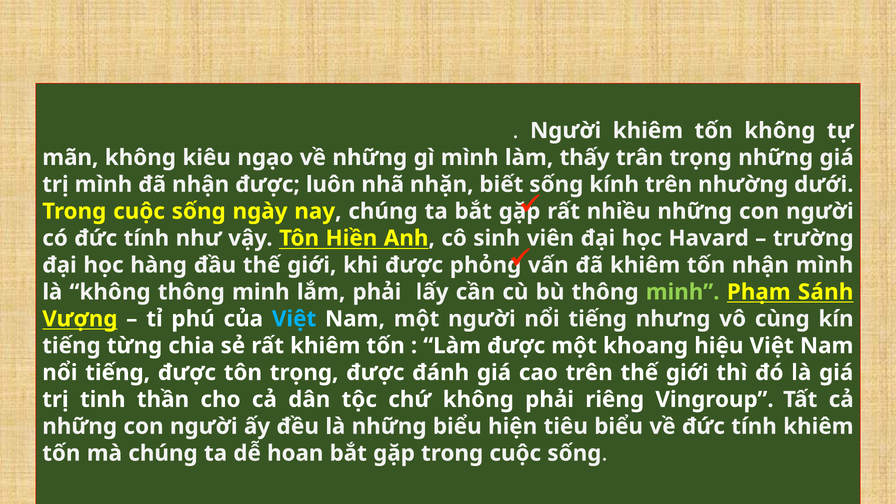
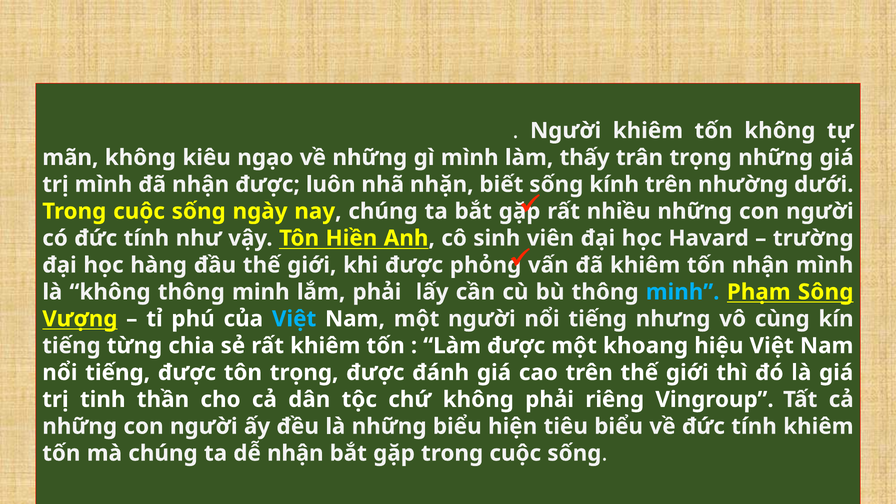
minh at (683, 292) colour: light green -> light blue
Sánh: Sánh -> Sông
dễ hoan: hoan -> nhận
